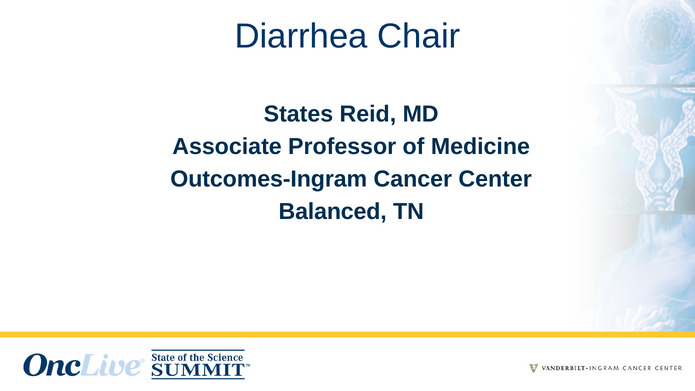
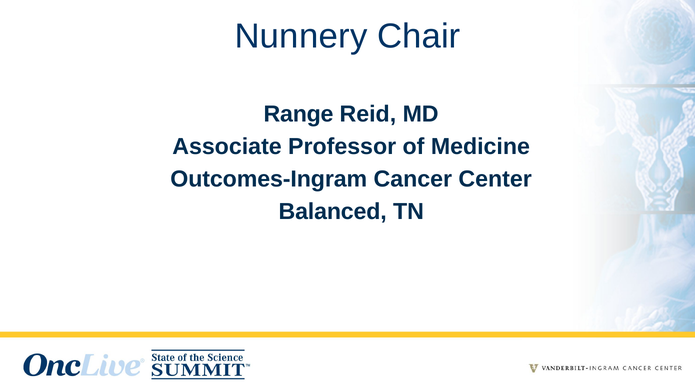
Diarrhea: Diarrhea -> Nunnery
States: States -> Range
